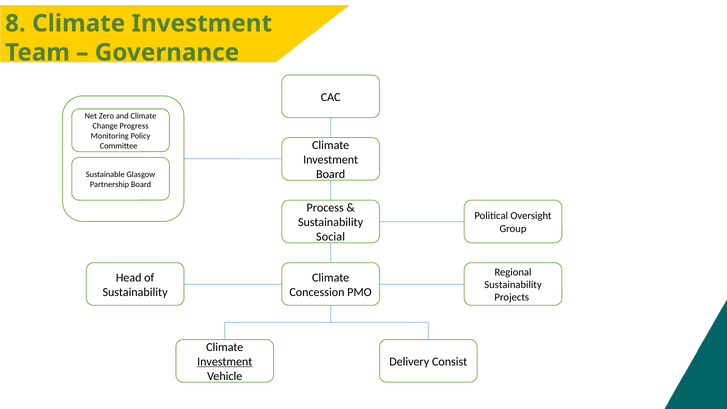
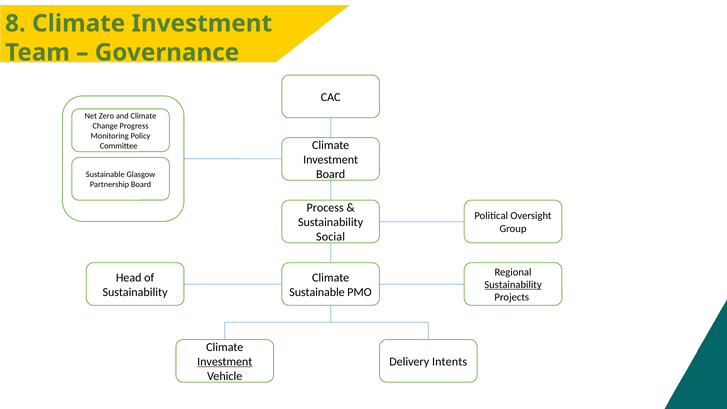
Sustainability at (513, 285) underline: none -> present
Concession at (317, 292): Concession -> Sustainable
Consist: Consist -> Intents
